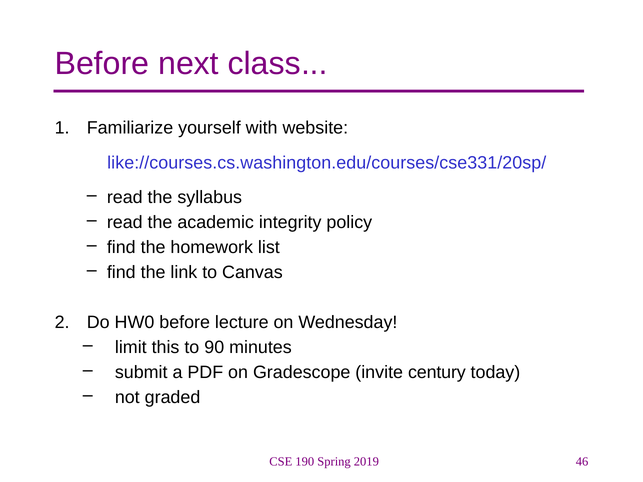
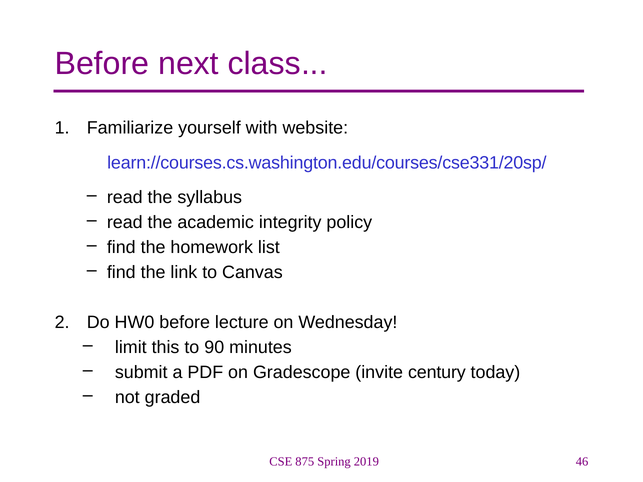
like://courses.cs.washington.edu/courses/cse331/20sp/: like://courses.cs.washington.edu/courses/cse331/20sp/ -> learn://courses.cs.washington.edu/courses/cse331/20sp/
190: 190 -> 875
